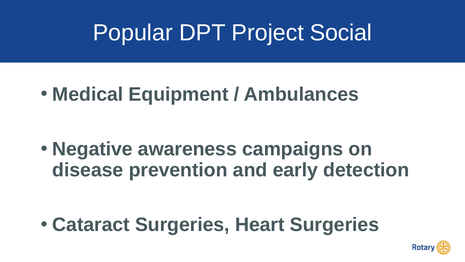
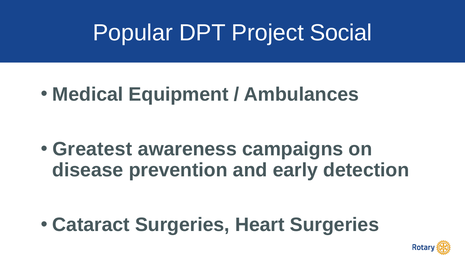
Negative: Negative -> Greatest
